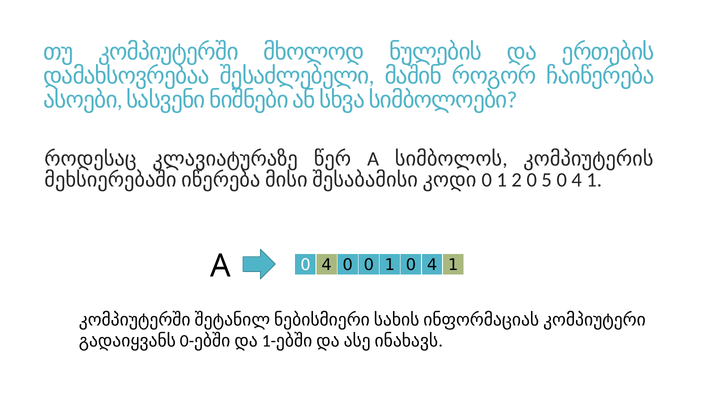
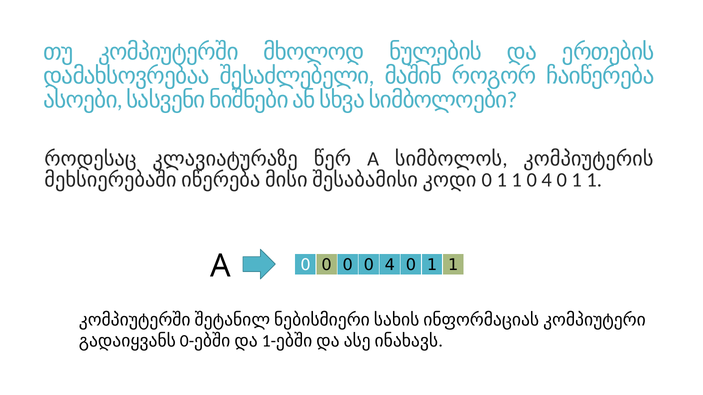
2 at (517, 180): 2 -> 1
5 at (547, 180): 5 -> 4
4 at (577, 180): 4 -> 1
A 0 4: 4 -> 0
0 0 1: 1 -> 4
4 at (432, 265): 4 -> 1
